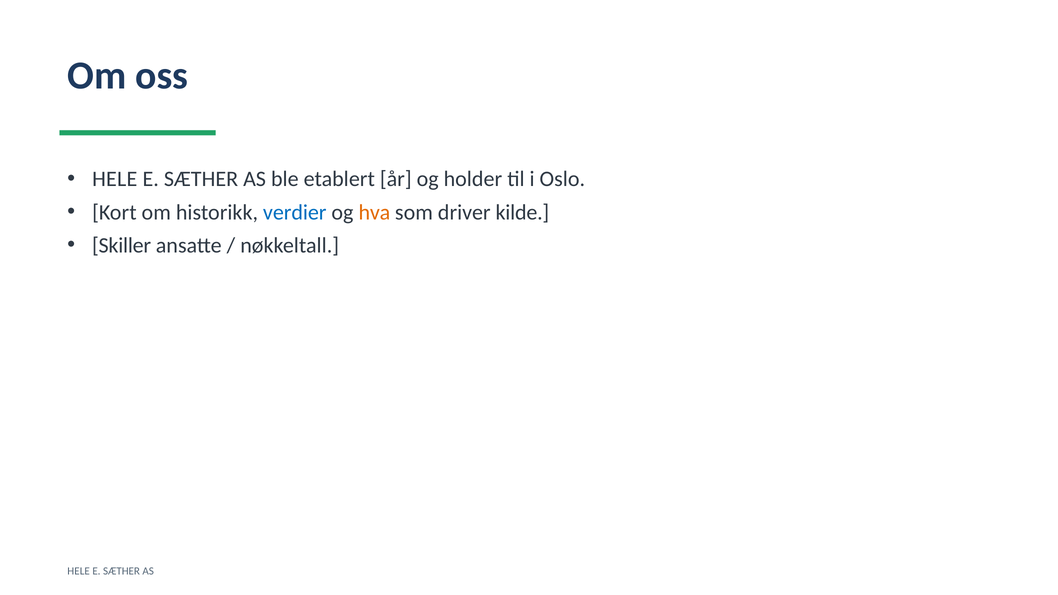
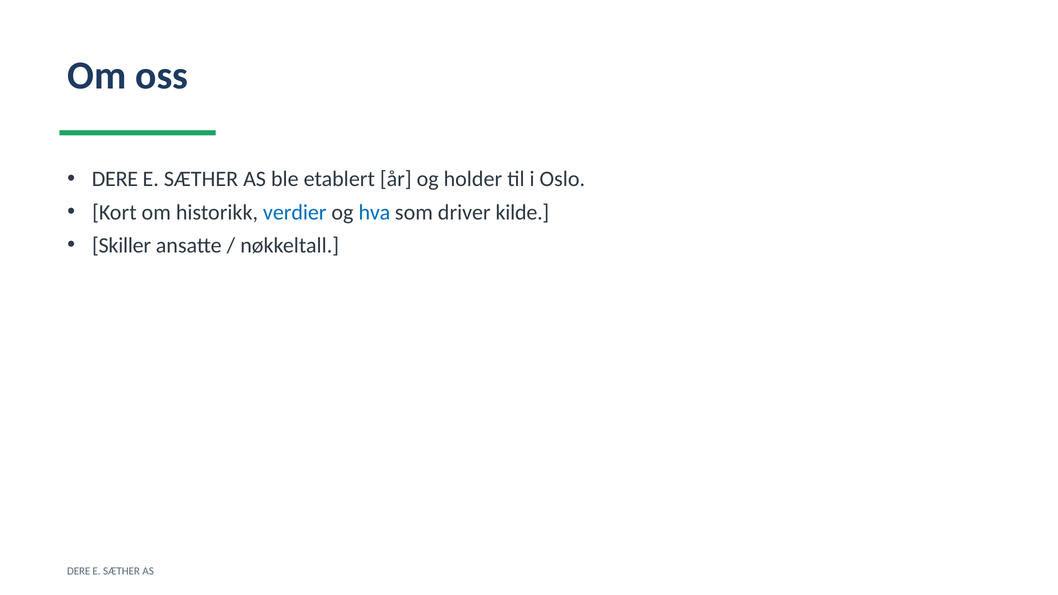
HELE at (115, 179): HELE -> DERE
hva colour: orange -> blue
HELE at (79, 571): HELE -> DERE
